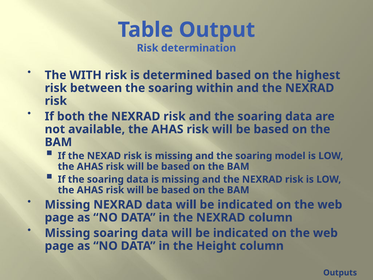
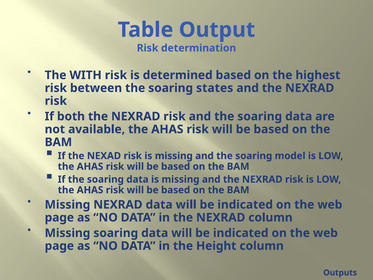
within: within -> states
